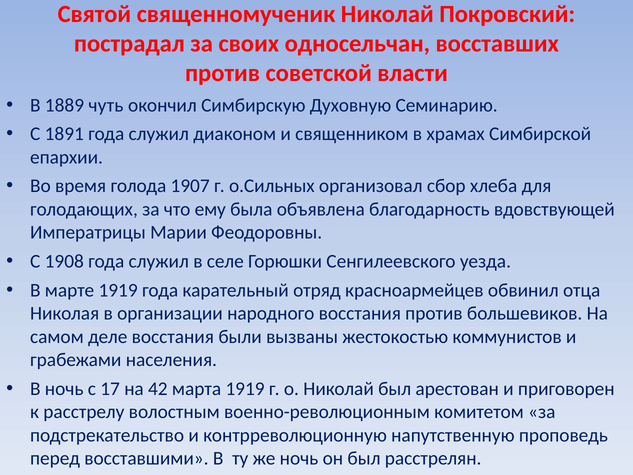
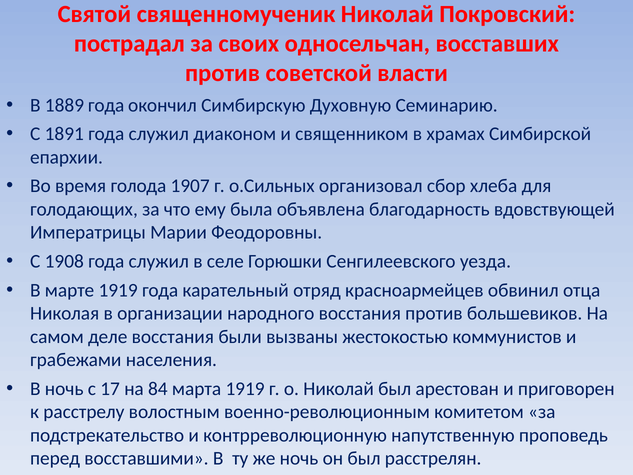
1889 чуть: чуть -> года
42: 42 -> 84
